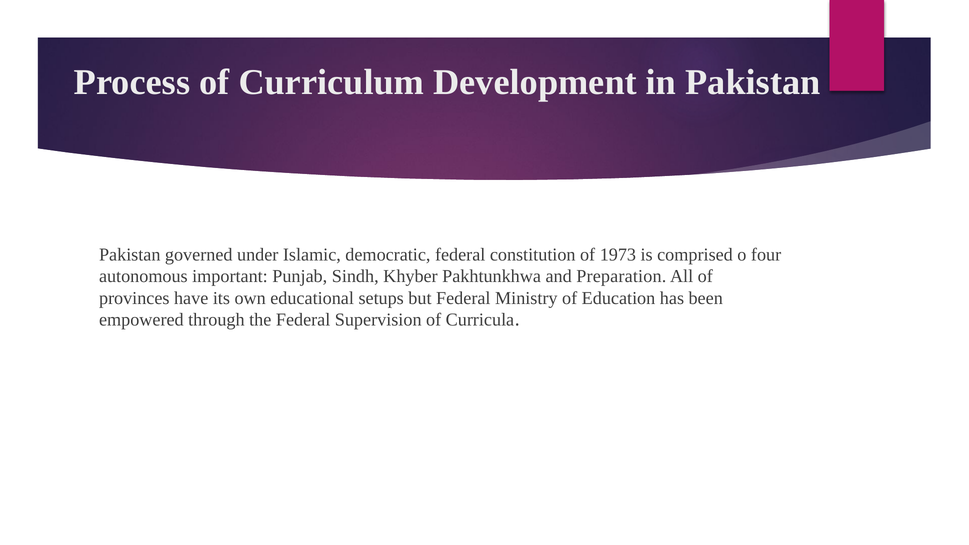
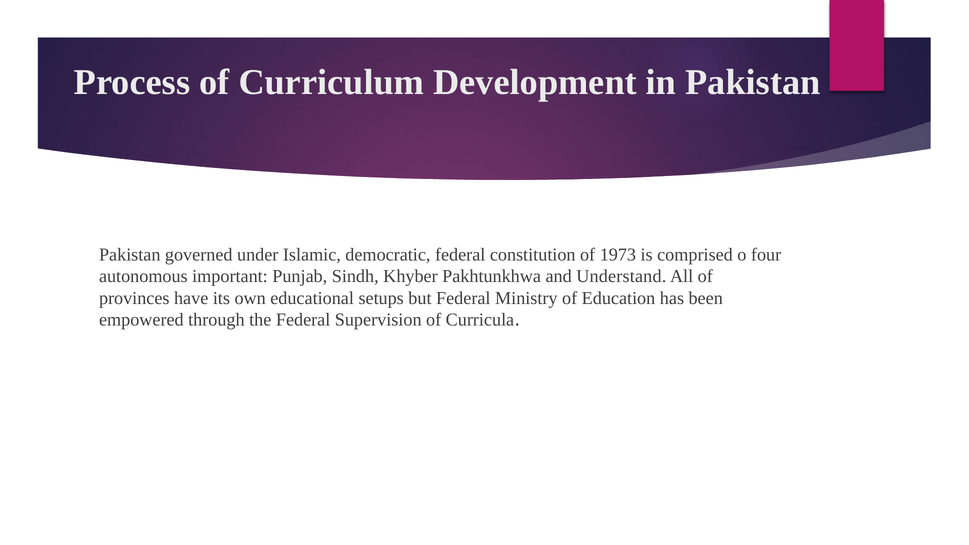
Preparation: Preparation -> Understand
